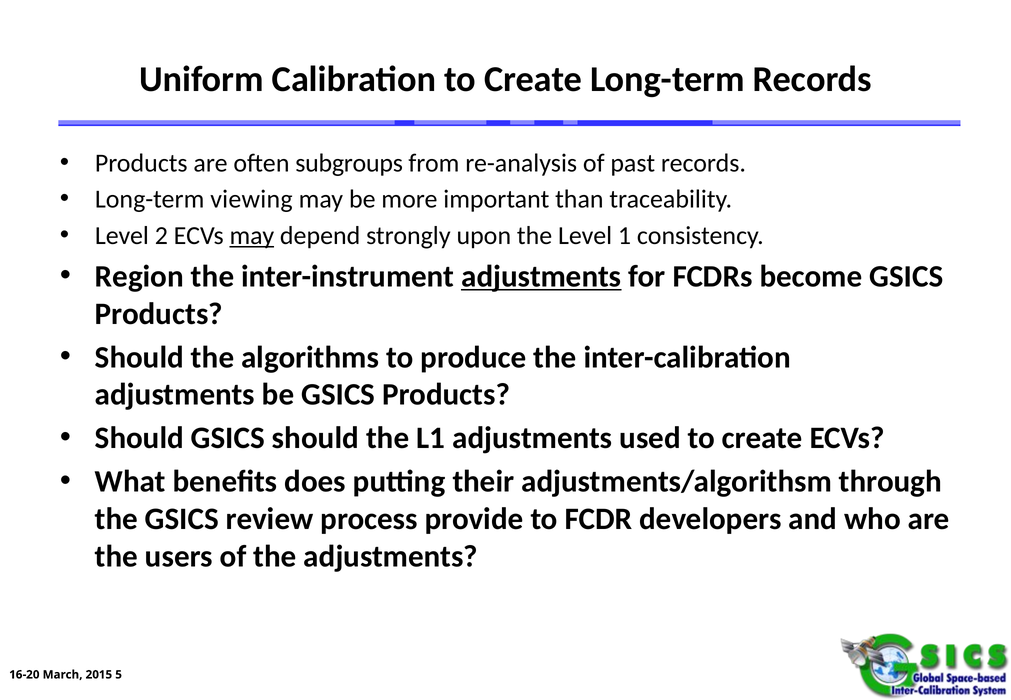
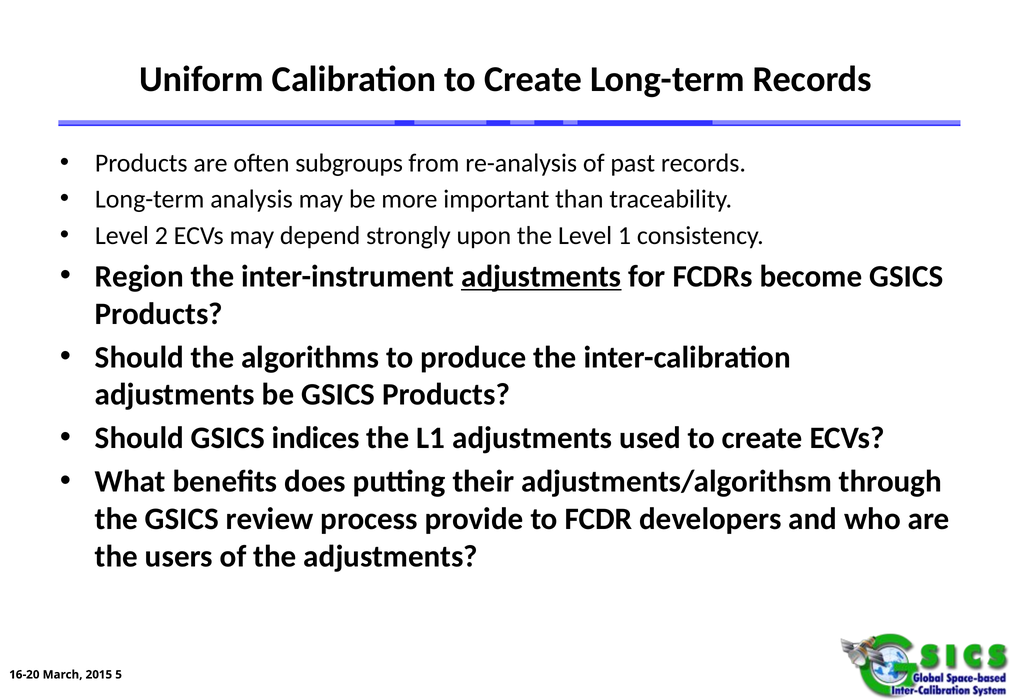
viewing: viewing -> analysis
may at (252, 236) underline: present -> none
GSICS should: should -> indices
